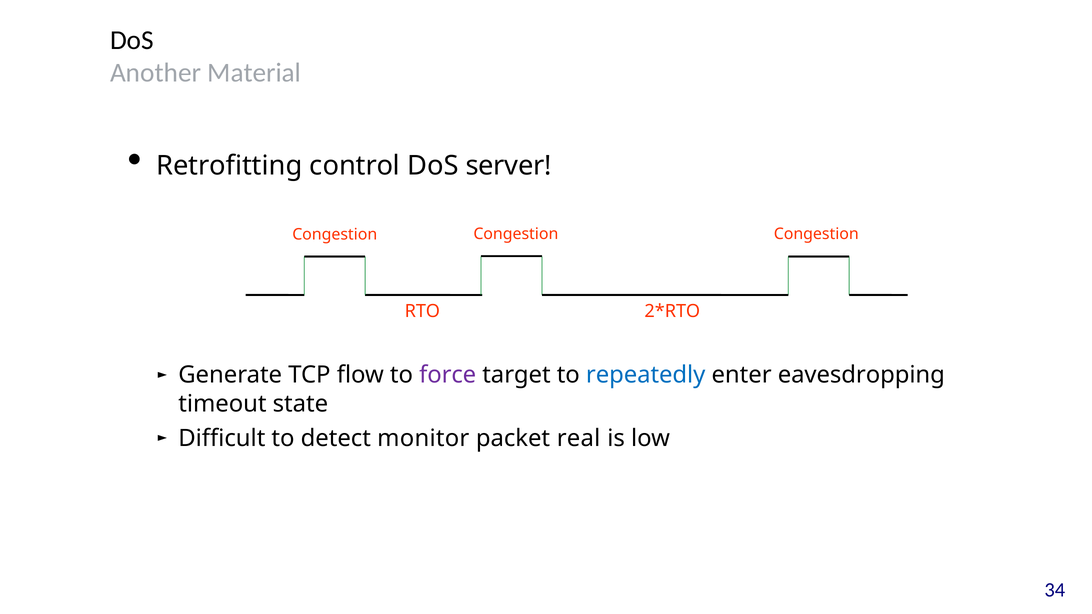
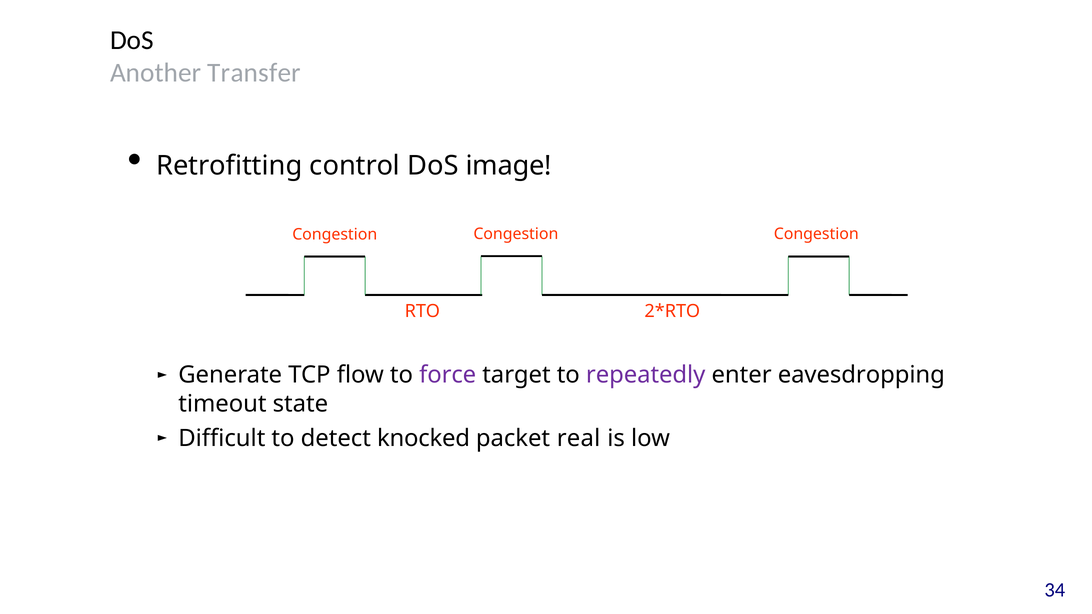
Material: Material -> Transfer
server: server -> image
repeatedly colour: blue -> purple
monitor: monitor -> knocked
